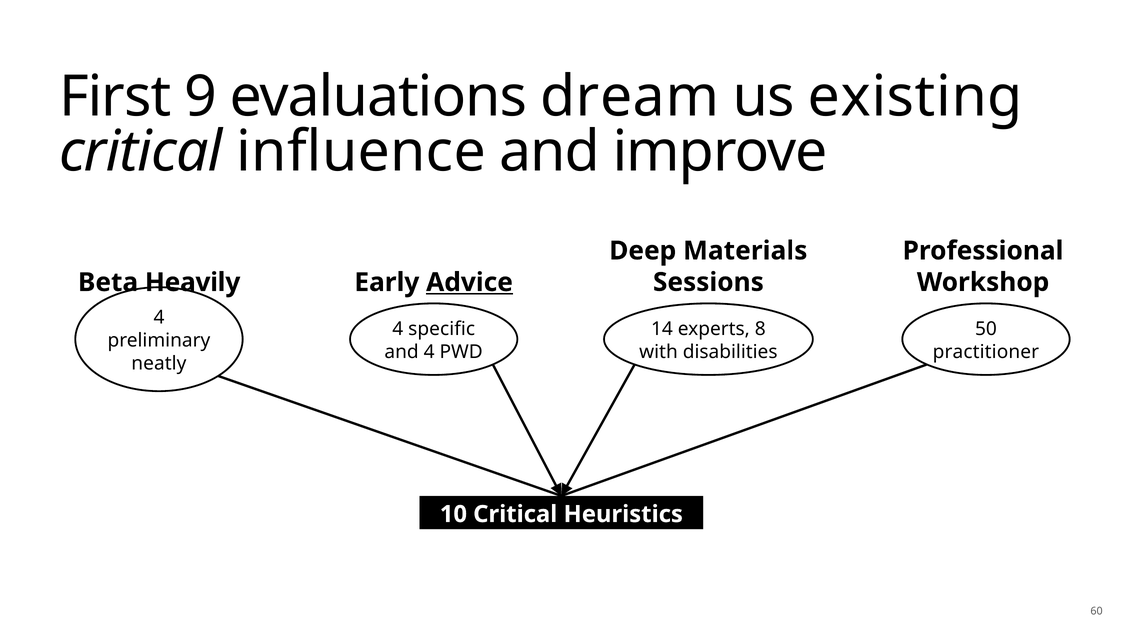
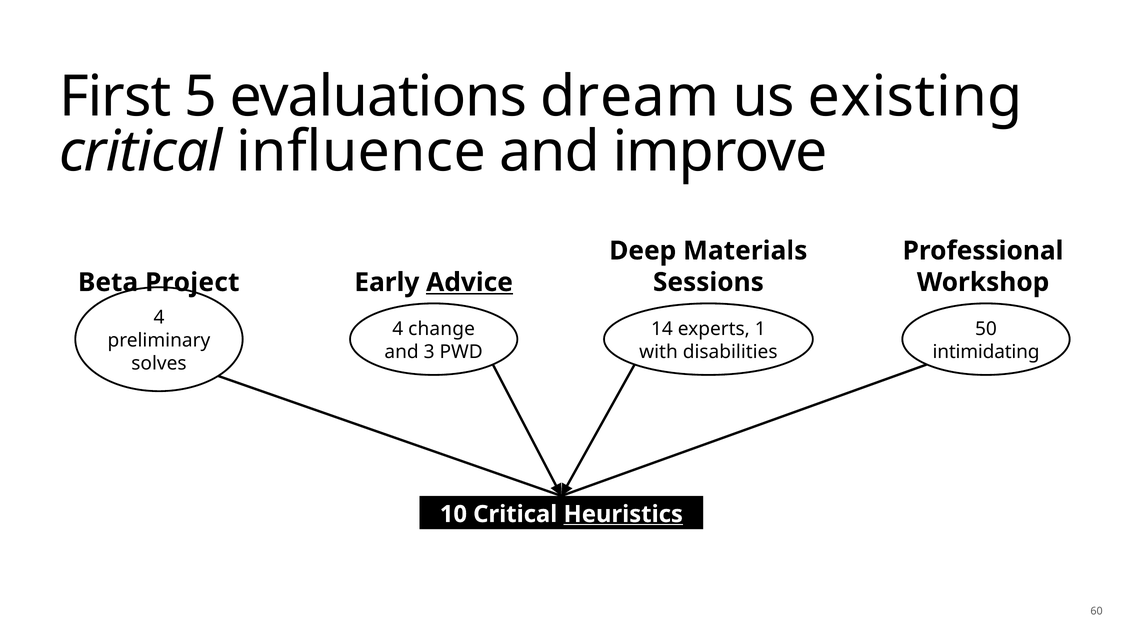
9: 9 -> 5
Heavily: Heavily -> Project
specific: specific -> change
8: 8 -> 1
and 4: 4 -> 3
practitioner: practitioner -> intimidating
neatly: neatly -> solves
Heuristics underline: none -> present
